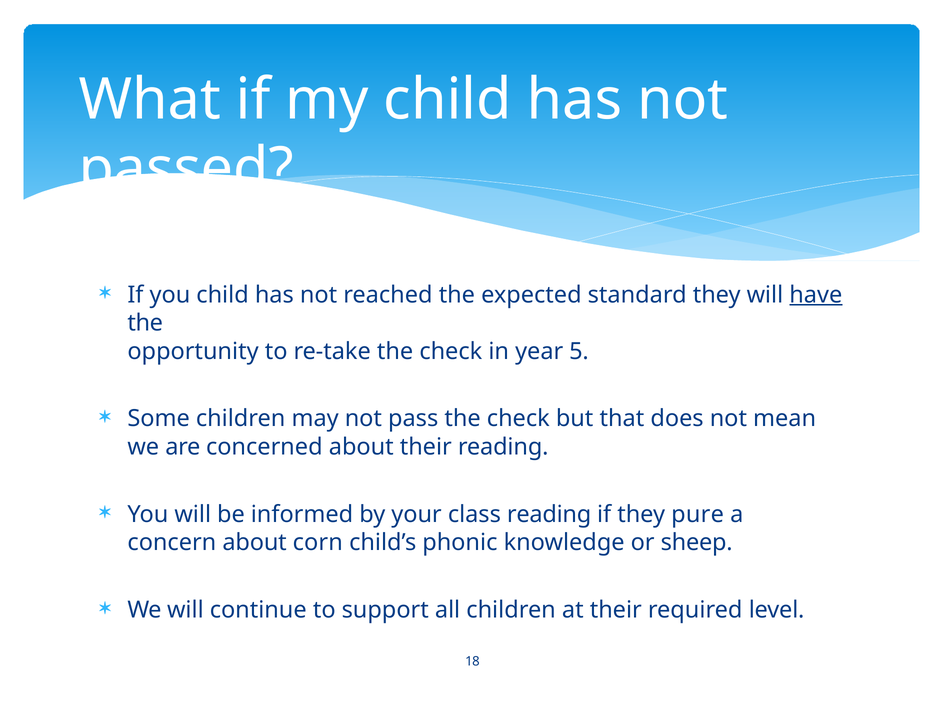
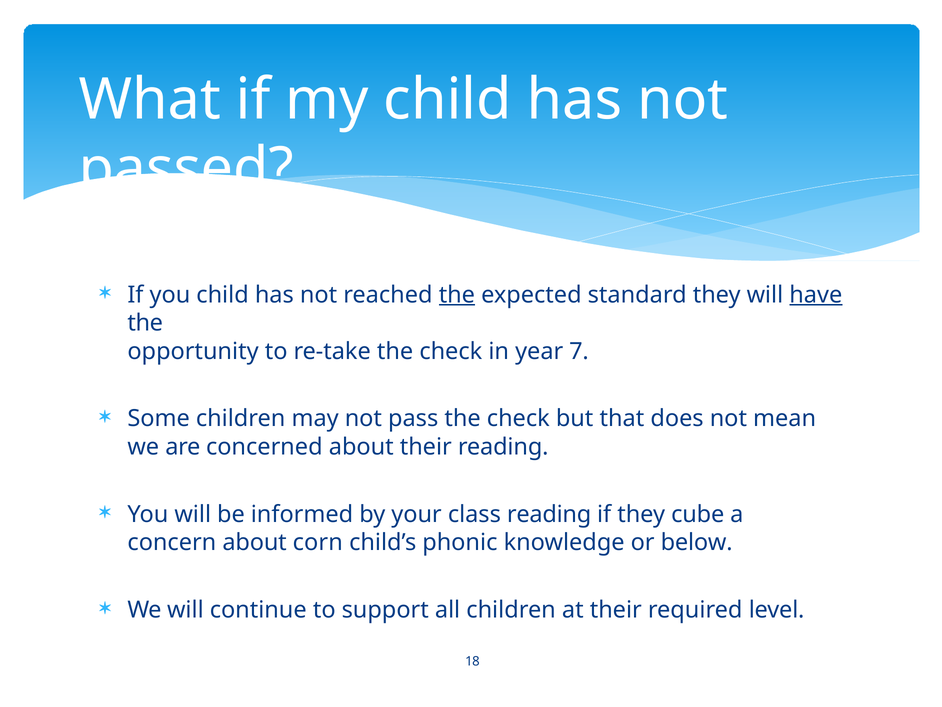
the at (457, 295) underline: none -> present
5: 5 -> 7
pure: pure -> cube
sheep: sheep -> below
